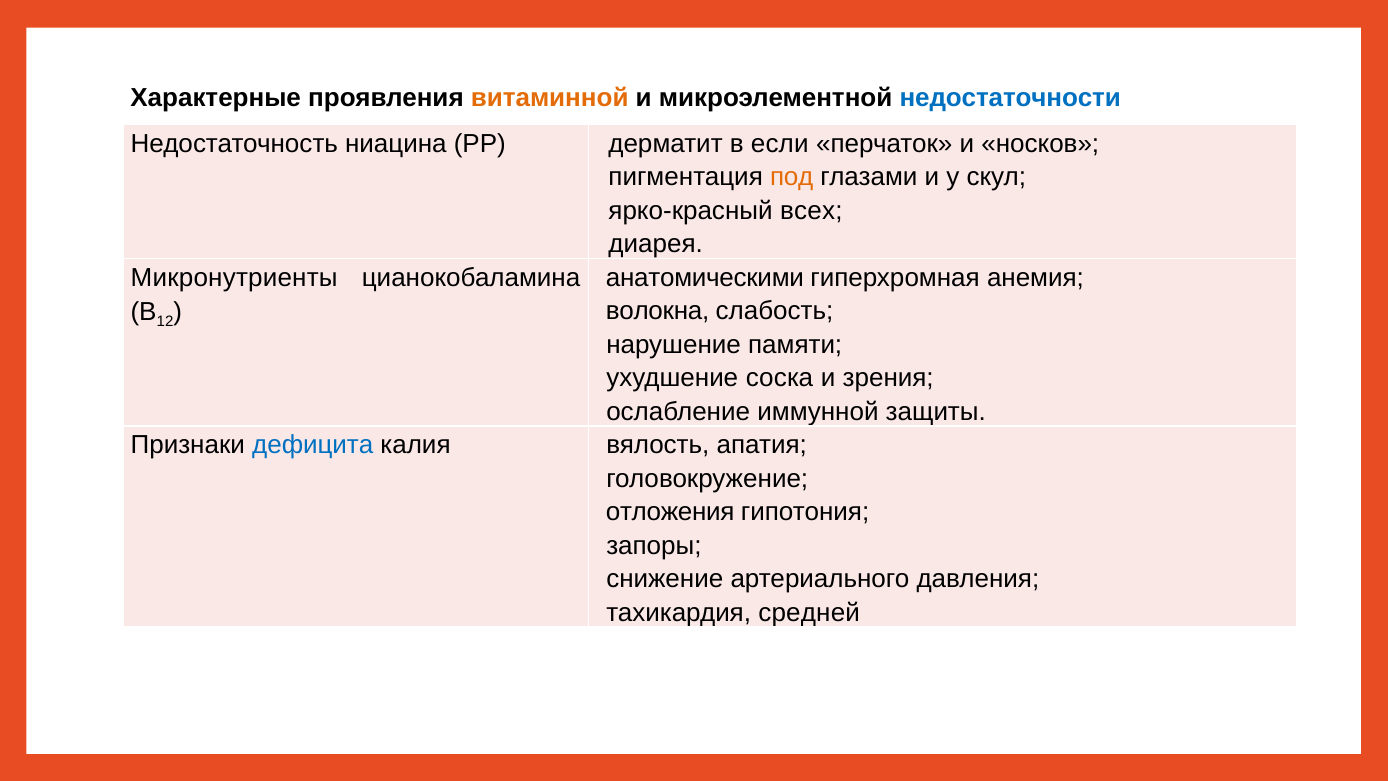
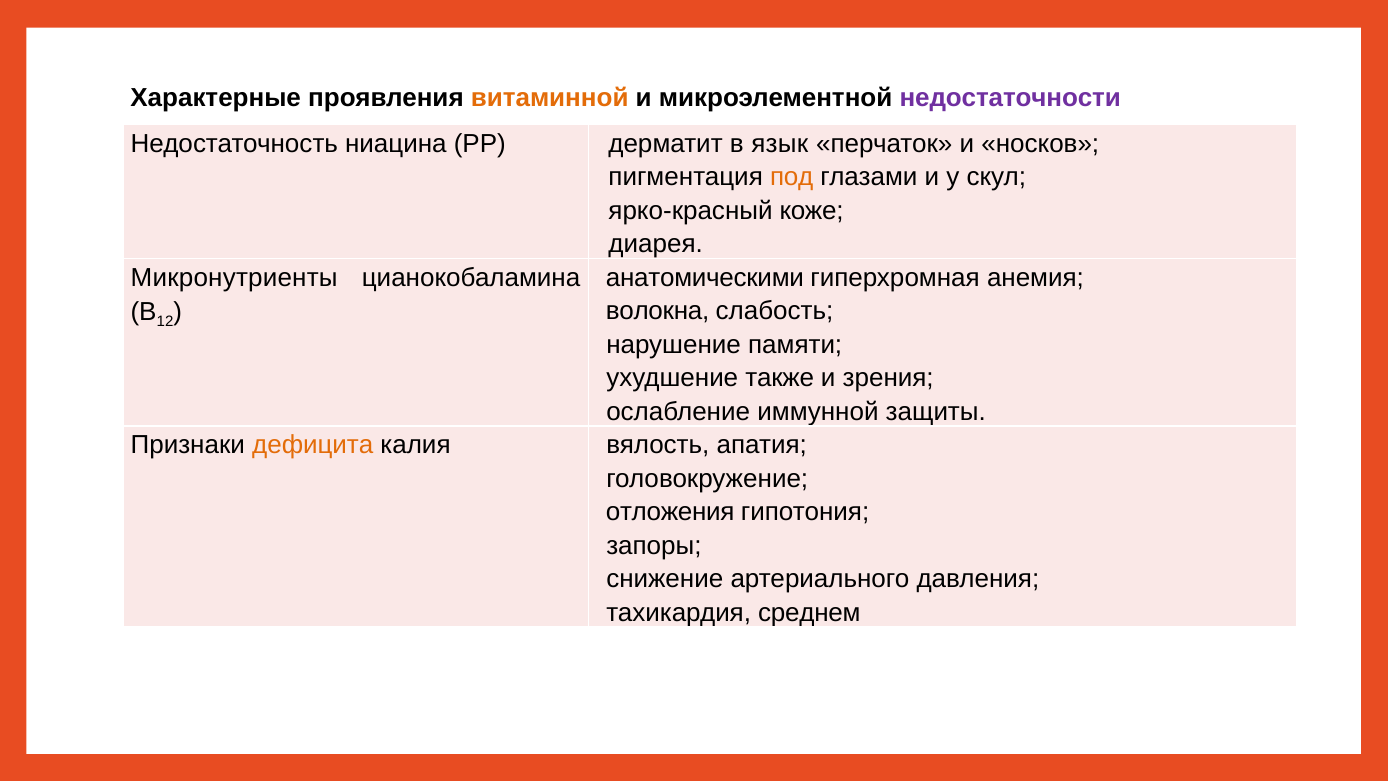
недостаточности colour: blue -> purple
если: если -> язык
всех: всех -> коже
соска: соска -> также
дефицита colour: blue -> orange
средней: средней -> среднем
